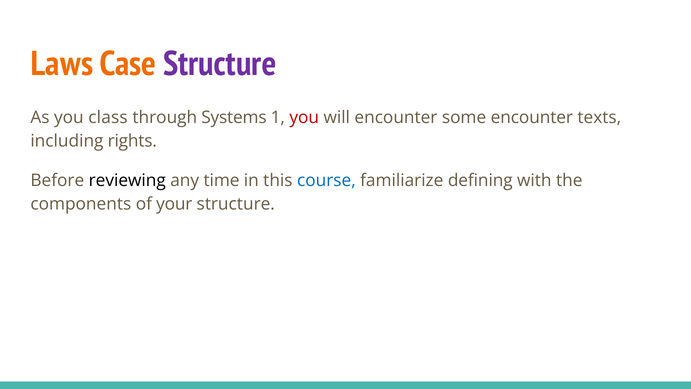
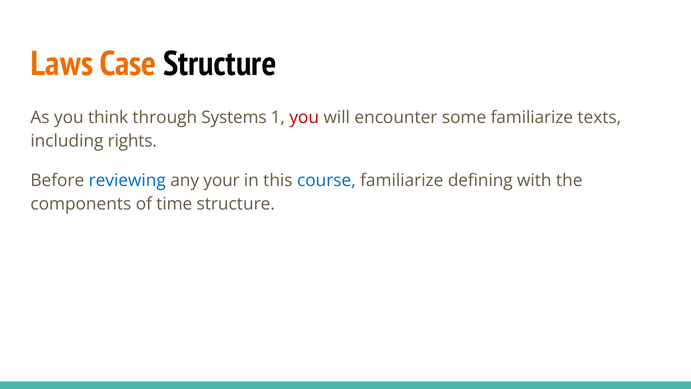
Structure at (220, 64) colour: purple -> black
class: class -> think
some encounter: encounter -> familiarize
reviewing colour: black -> blue
time: time -> your
your: your -> time
